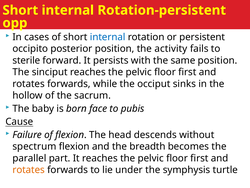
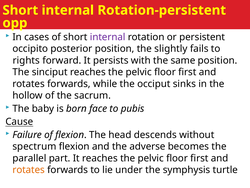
internal at (108, 37) colour: blue -> purple
activity: activity -> slightly
sterile: sterile -> rights
breadth: breadth -> adverse
